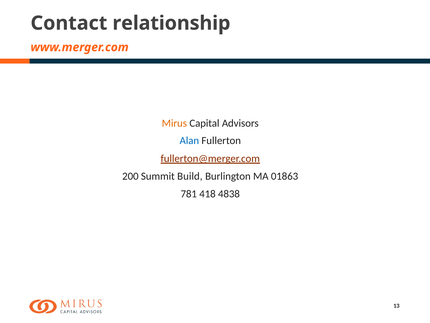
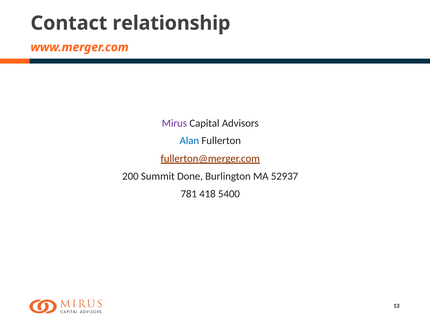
Mirus colour: orange -> purple
Build: Build -> Done
01863: 01863 -> 52937
4838: 4838 -> 5400
